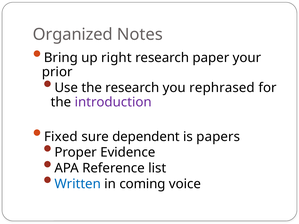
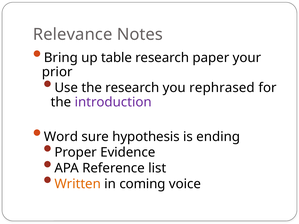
Organized: Organized -> Relevance
right: right -> table
Fixed: Fixed -> Word
dependent: dependent -> hypothesis
papers: papers -> ending
Written colour: blue -> orange
